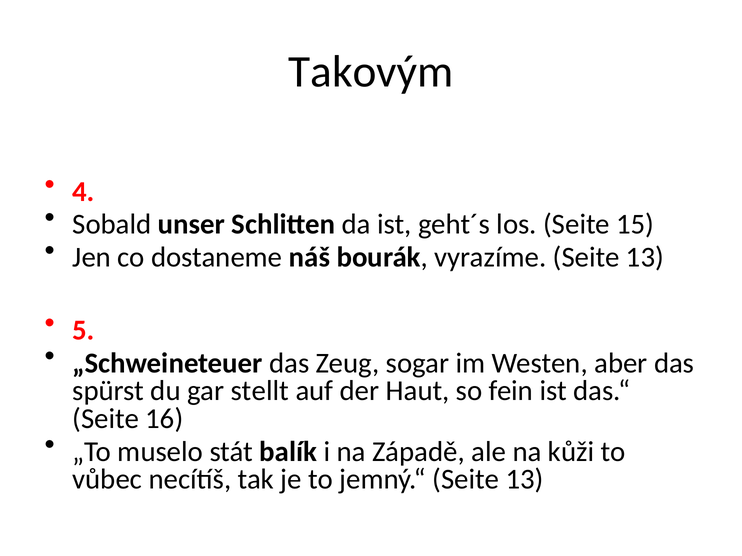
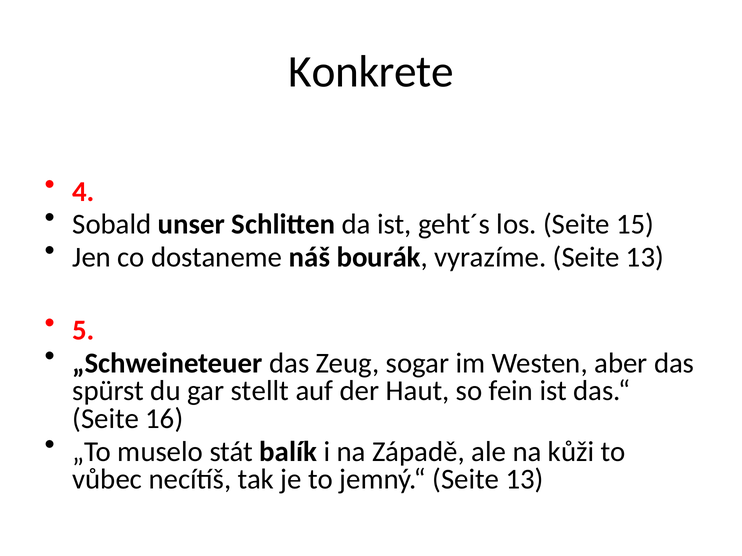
Takovým: Takovým -> Konkrete
